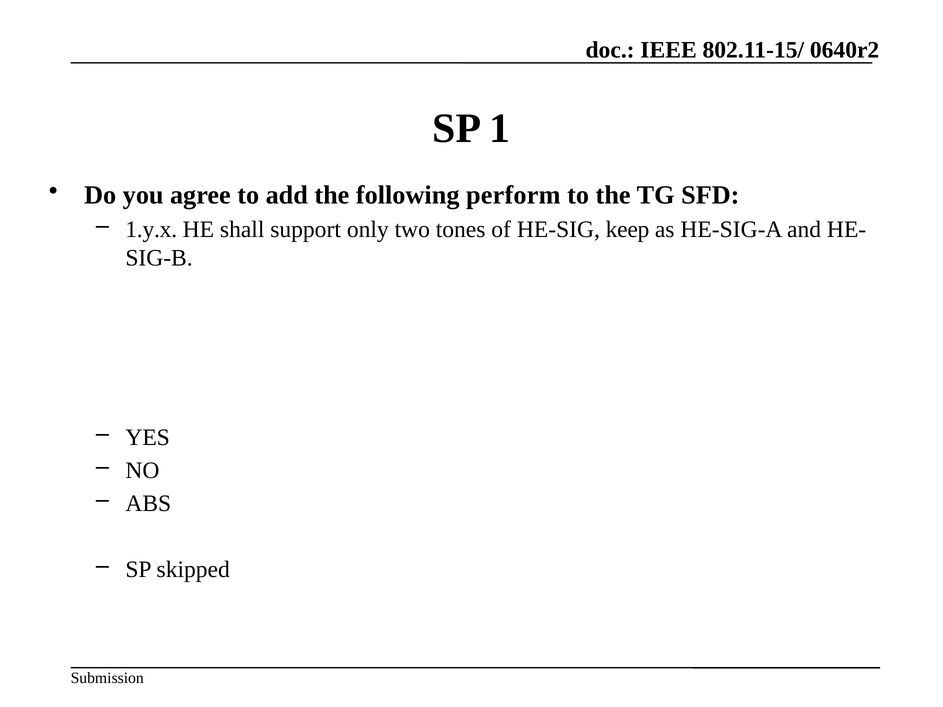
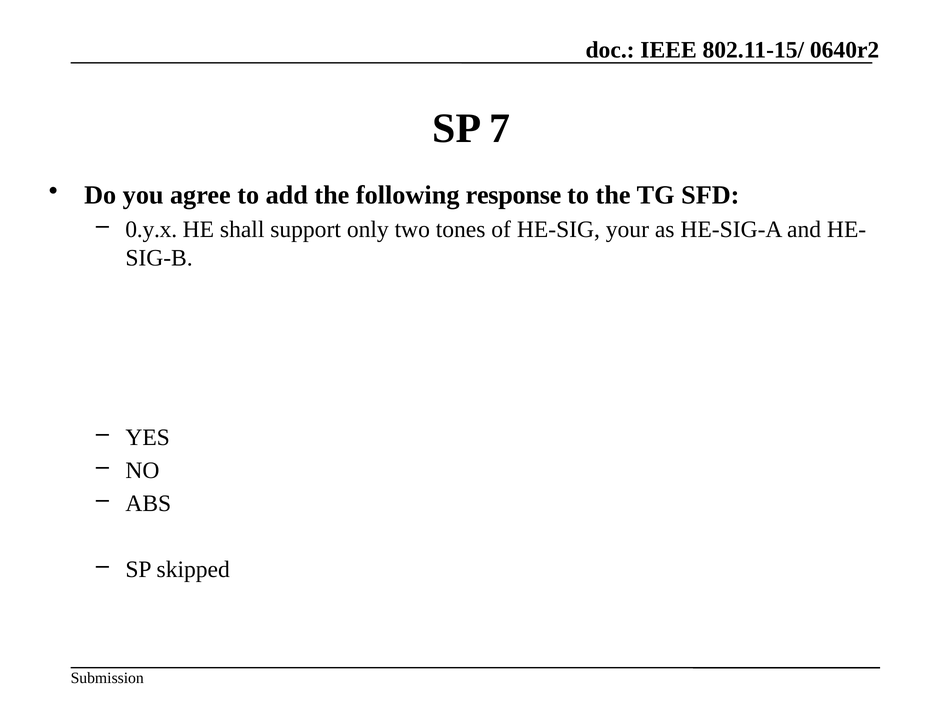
1: 1 -> 7
perform: perform -> response
1.y.x: 1.y.x -> 0.y.x
keep: keep -> your
